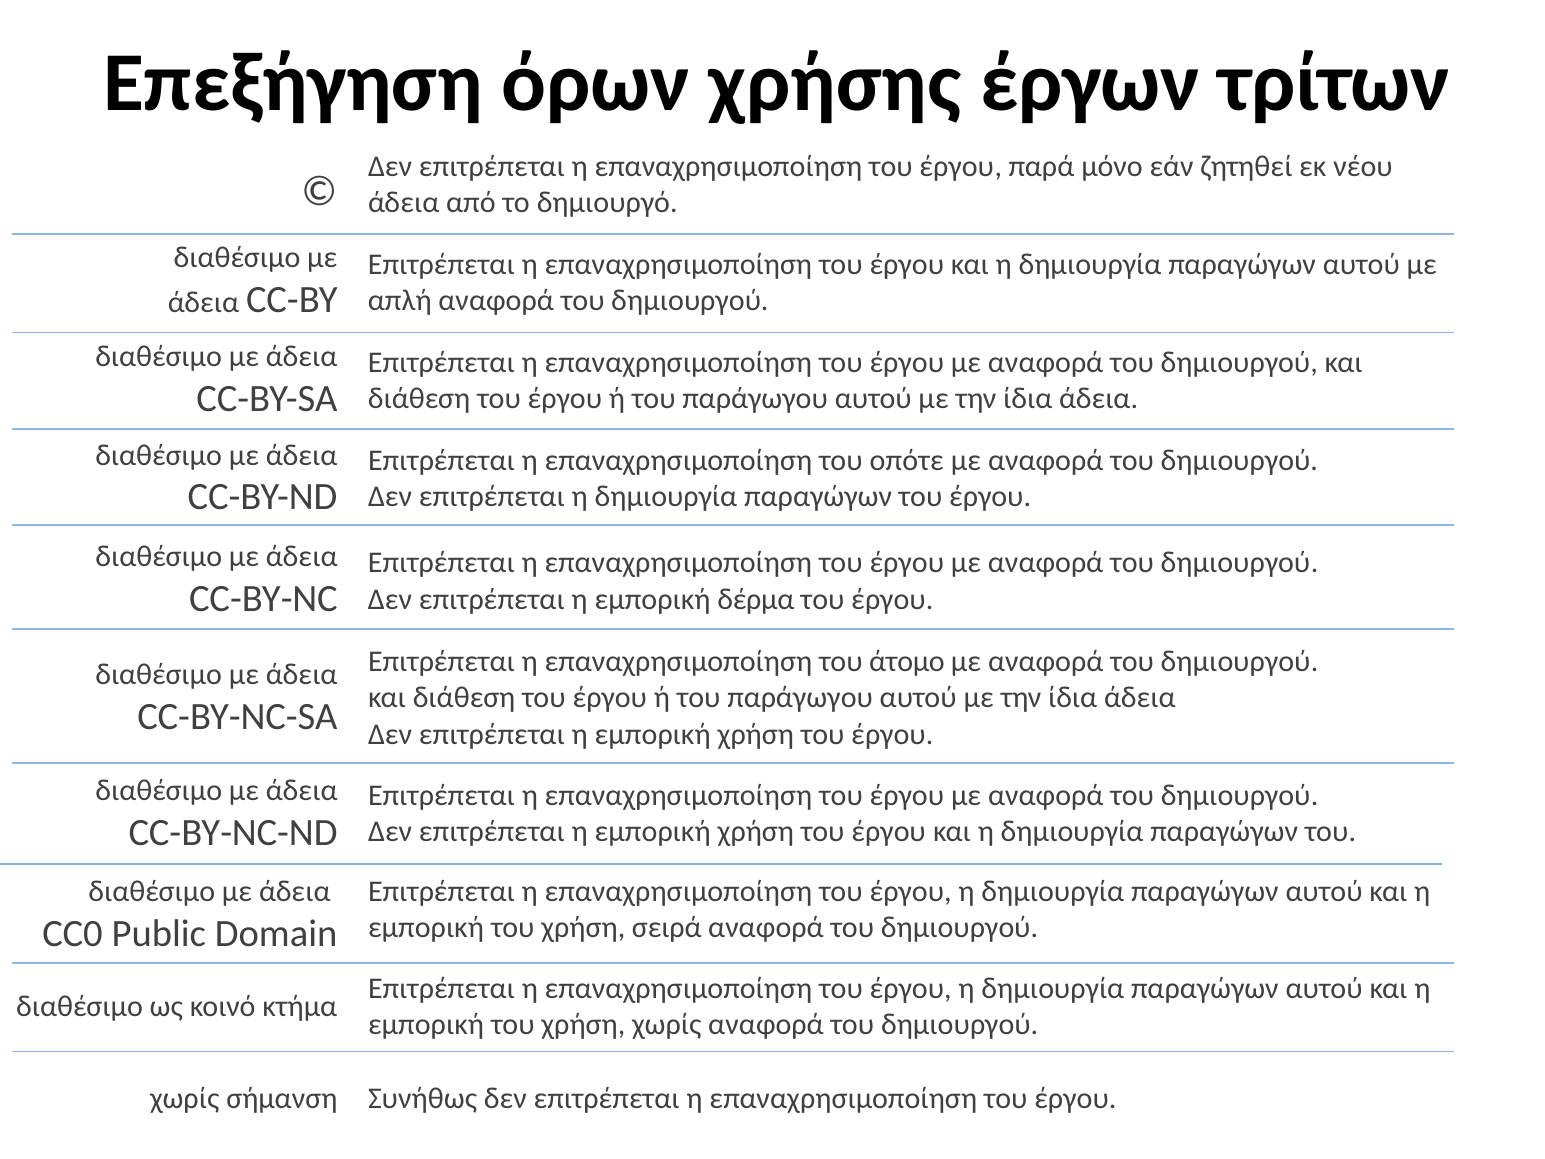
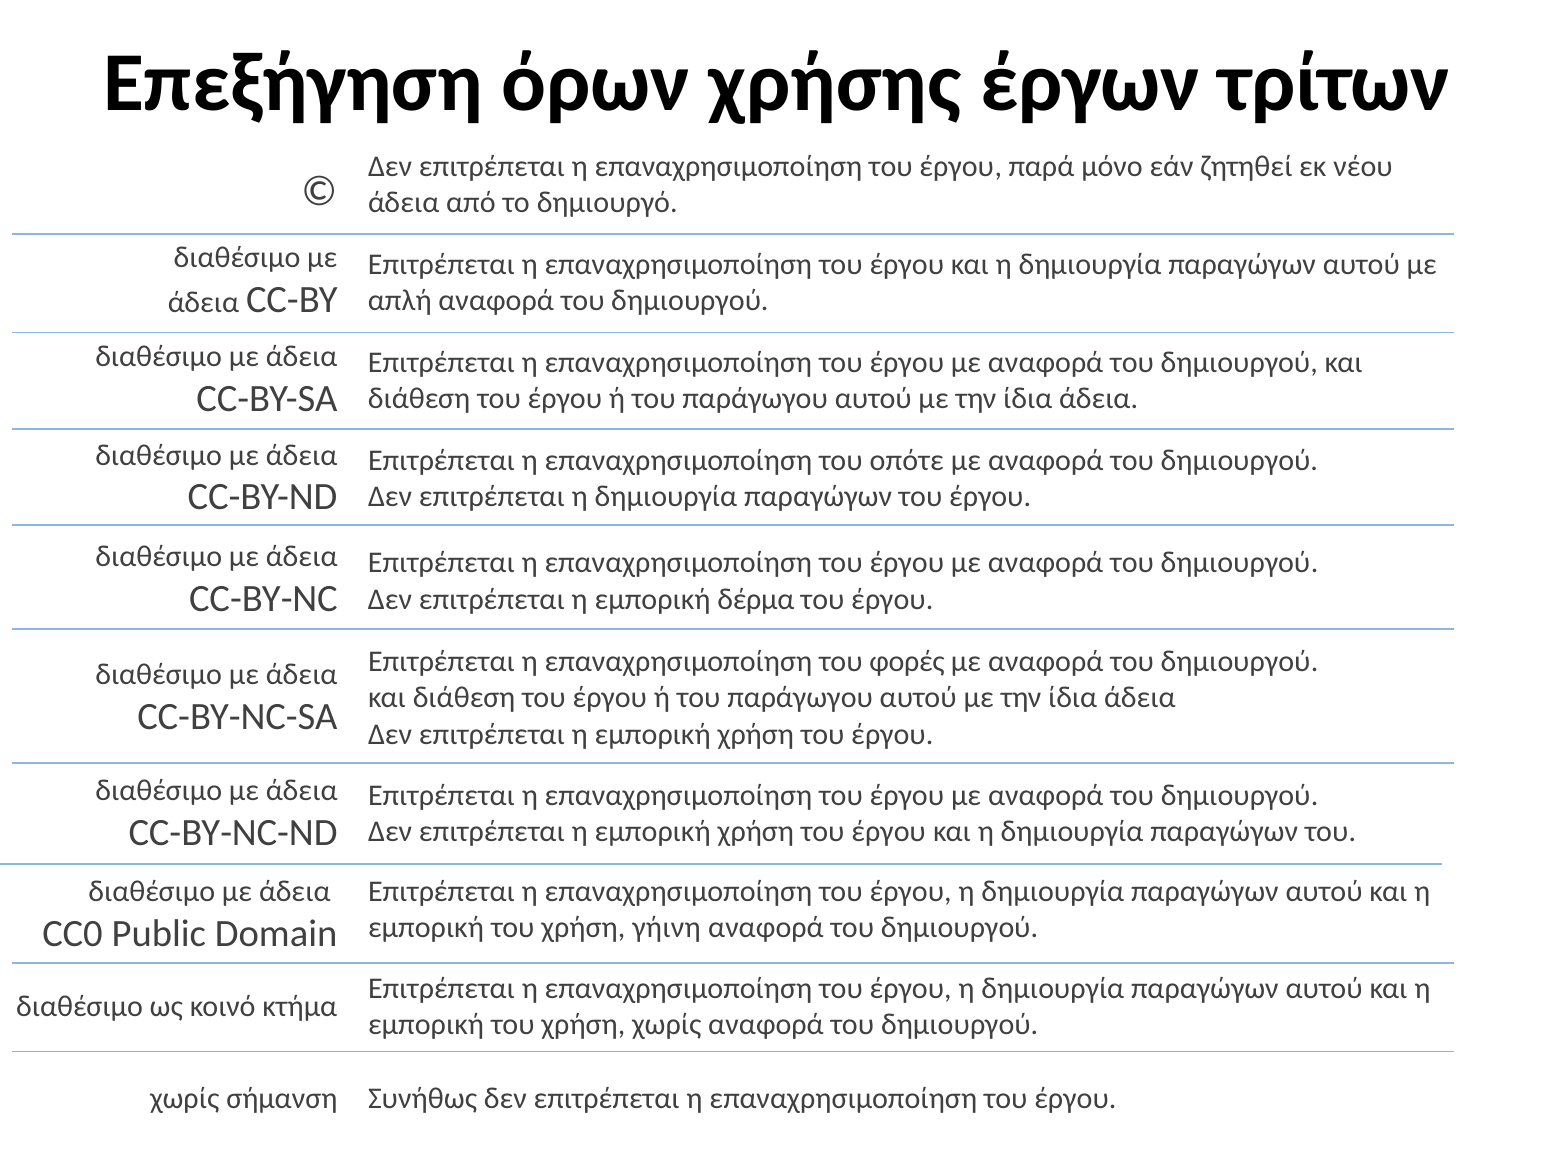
άτομο: άτομο -> φορές
σειρά: σειρά -> γήινη
